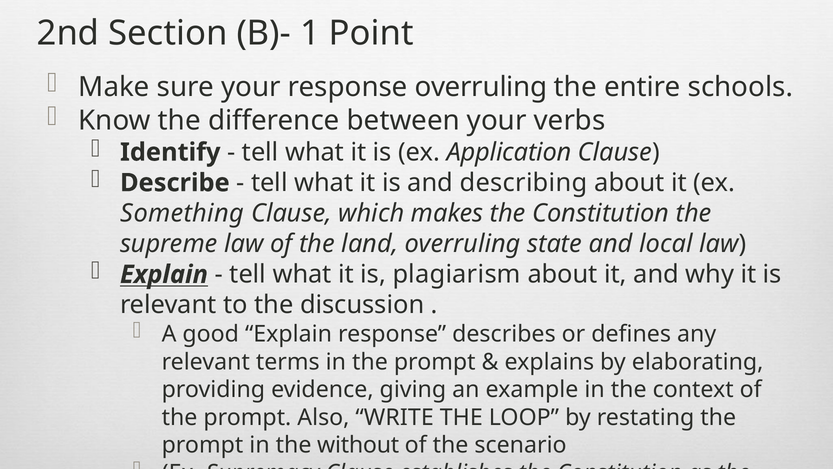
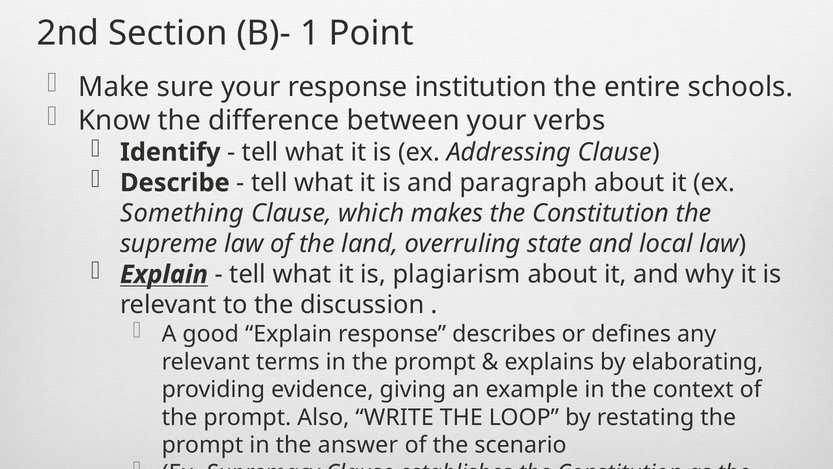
response overruling: overruling -> institution
Application: Application -> Addressing
describing: describing -> paragraph
without: without -> answer
